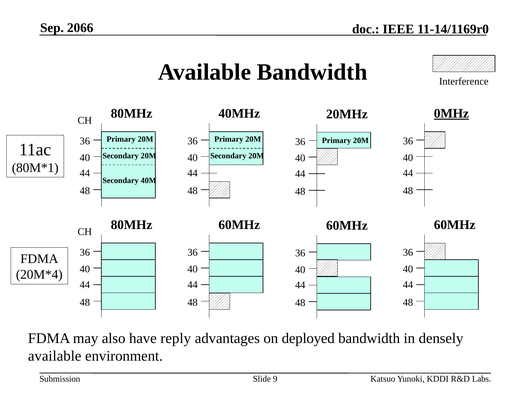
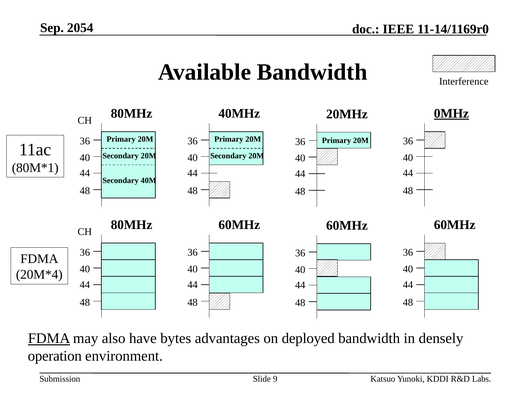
2066: 2066 -> 2054
FDMA at (49, 338) underline: none -> present
reply: reply -> bytes
available at (55, 356): available -> operation
